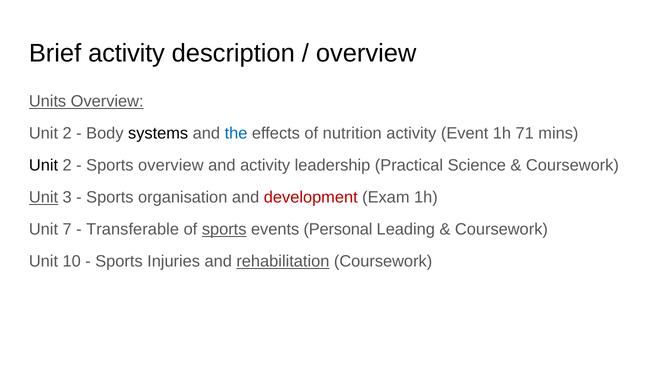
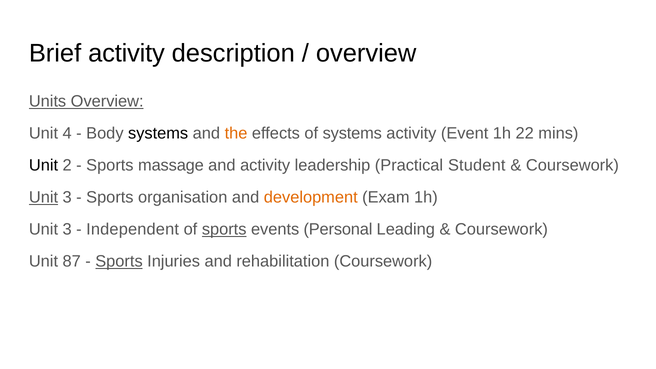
2 at (67, 133): 2 -> 4
the colour: blue -> orange
of nutrition: nutrition -> systems
71: 71 -> 22
Sports overview: overview -> massage
Science: Science -> Student
development colour: red -> orange
7 at (67, 230): 7 -> 3
Transferable: Transferable -> Independent
10: 10 -> 87
Sports at (119, 262) underline: none -> present
rehabilitation underline: present -> none
